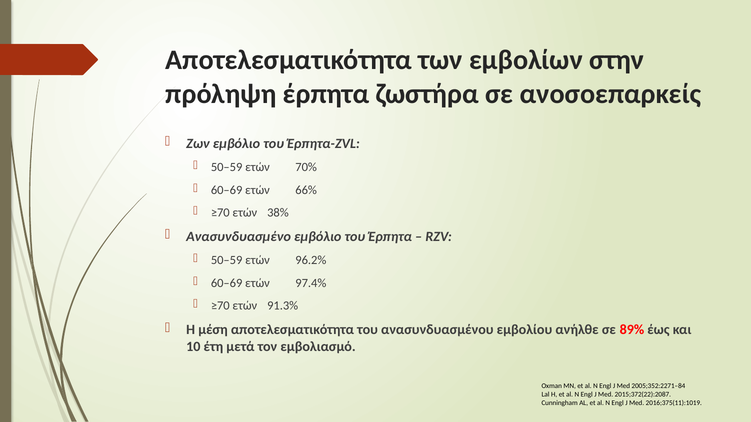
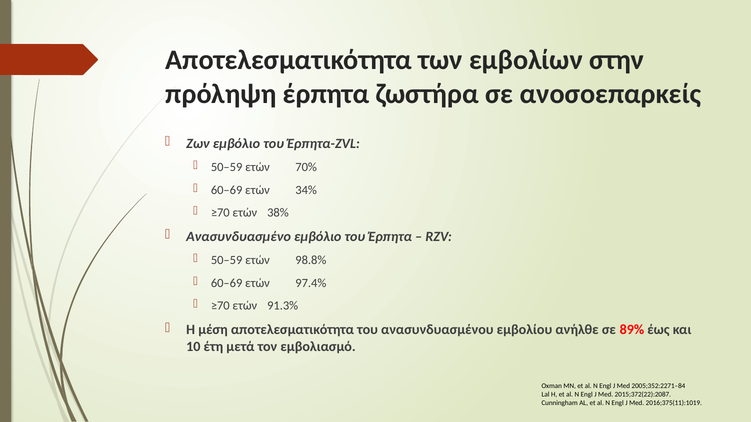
66%: 66% -> 34%
96.2%: 96.2% -> 98.8%
